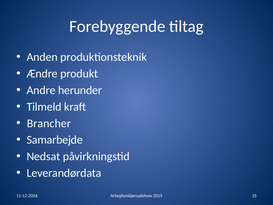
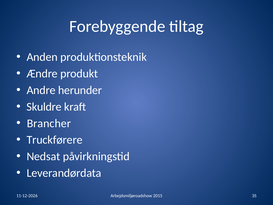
Tilmeld: Tilmeld -> Skuldre
Samarbejde: Samarbejde -> Truckførere
